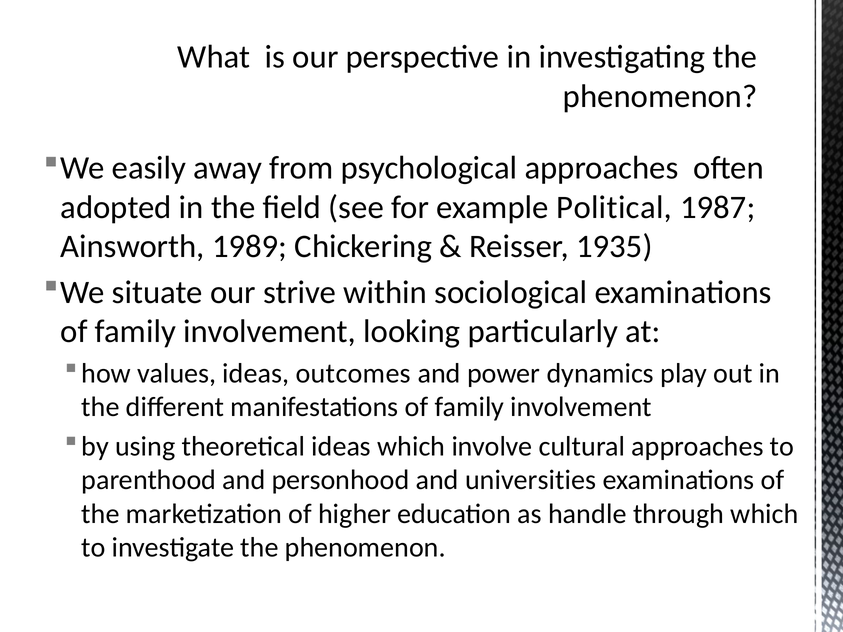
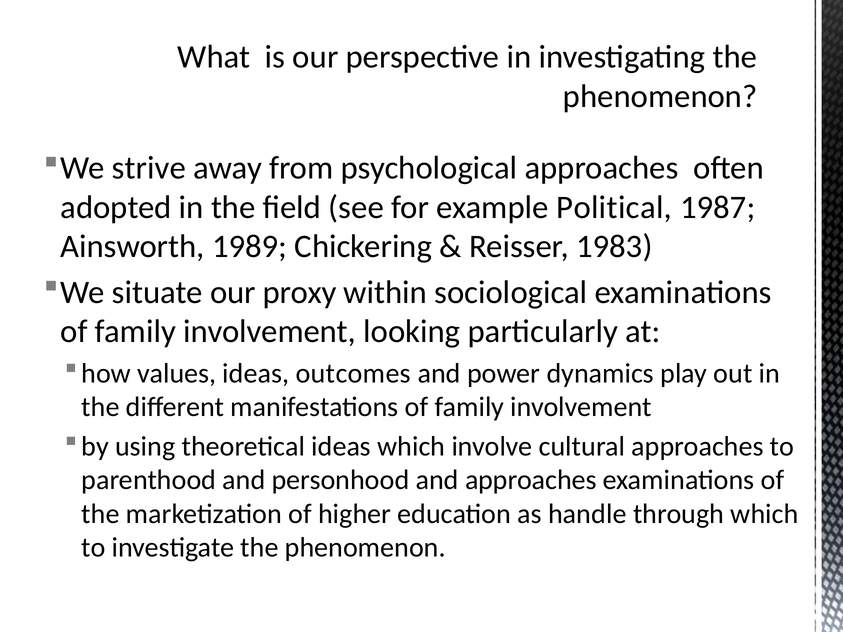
easily: easily -> strive
1935: 1935 -> 1983
strive: strive -> proxy
and universities: universities -> approaches
